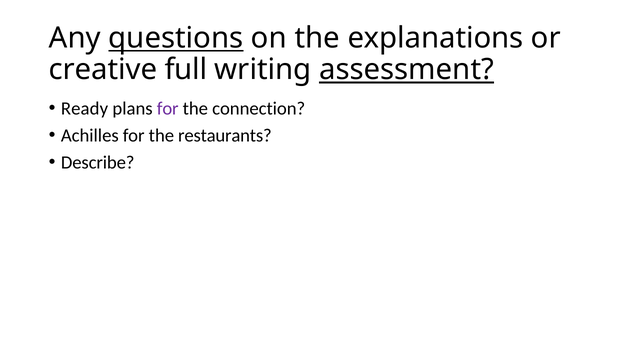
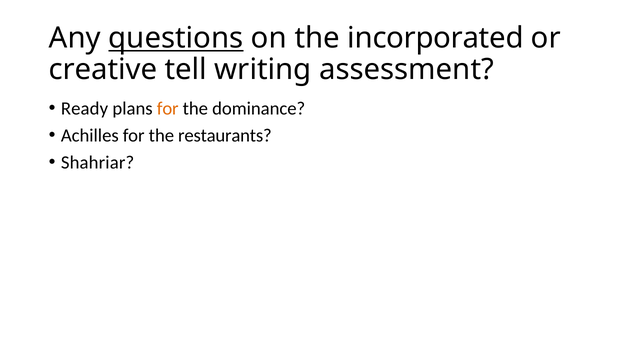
explanations: explanations -> incorporated
full: full -> tell
assessment underline: present -> none
for at (168, 108) colour: purple -> orange
connection: connection -> dominance
Describe: Describe -> Shahriar
